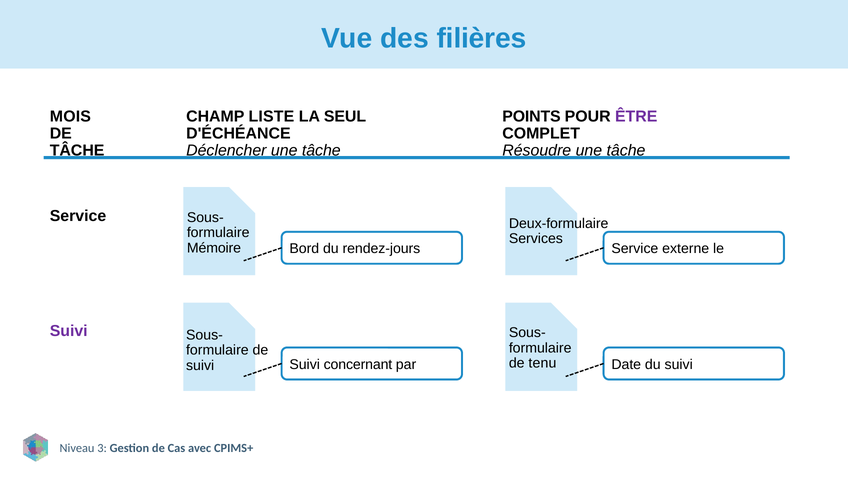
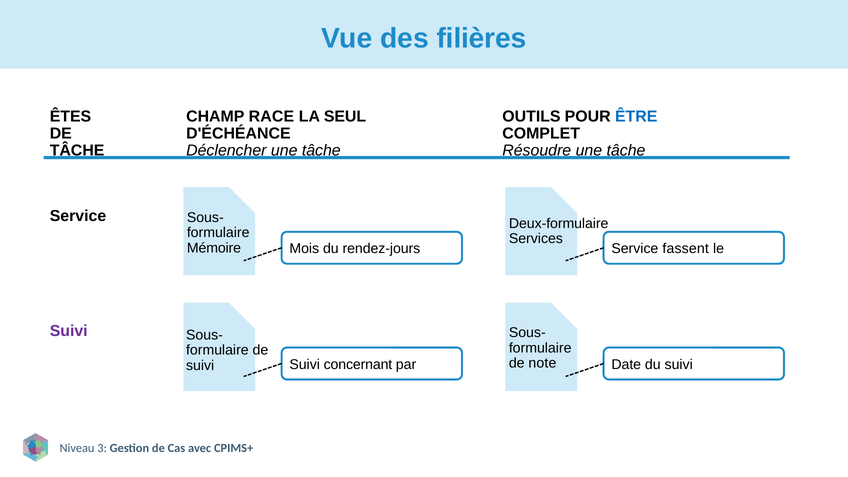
MOIS: MOIS -> ÊTES
LISTE: LISTE -> RACE
POINTS: POINTS -> OUTILS
ÊTRE colour: purple -> blue
Bord: Bord -> Mois
externe: externe -> fassent
tenu: tenu -> note
